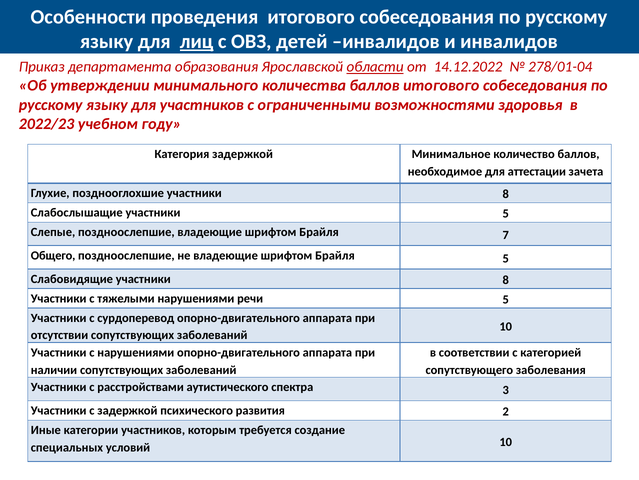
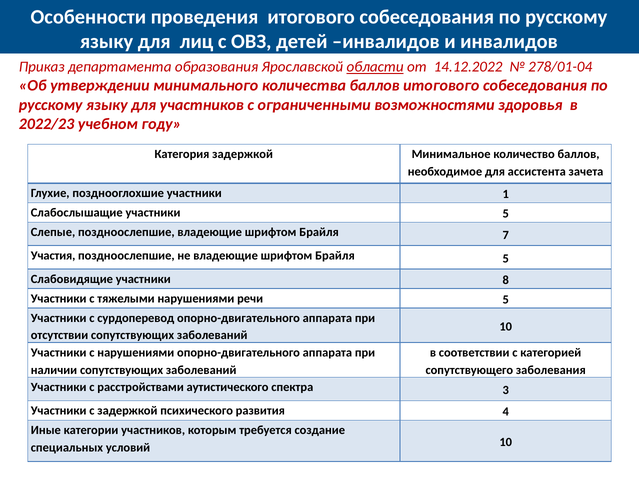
лиц underline: present -> none
аттестации: аттестации -> ассистента
позднооглохшие участники 8: 8 -> 1
Общего: Общего -> Участия
2: 2 -> 4
